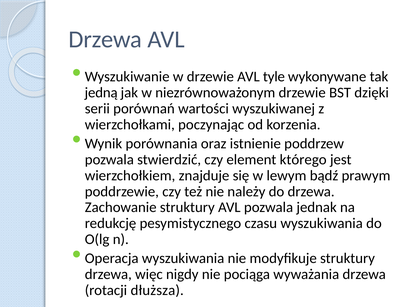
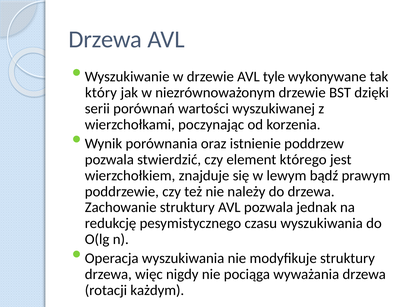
jedną: jedną -> który
dłuższa: dłuższa -> każdym
